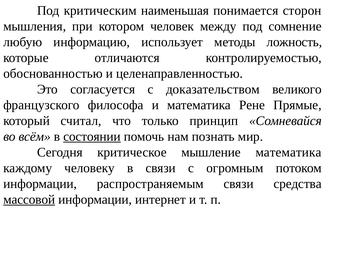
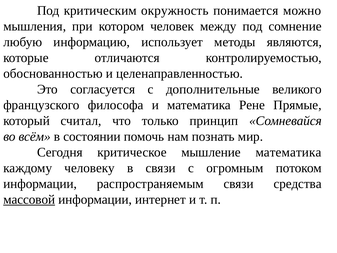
наименьшая: наименьшая -> окружность
сторон: сторон -> можно
ложность: ложность -> являются
доказательством: доказательством -> дополнительные
состоянии underline: present -> none
